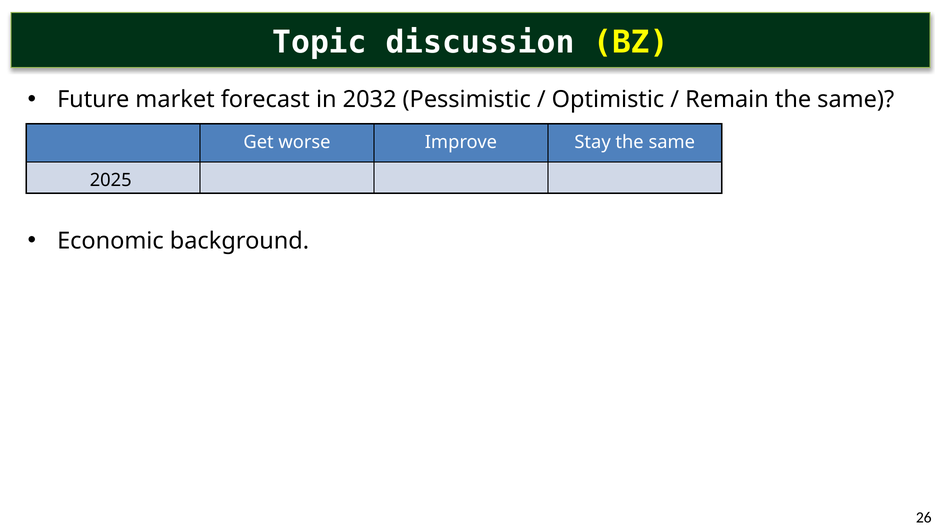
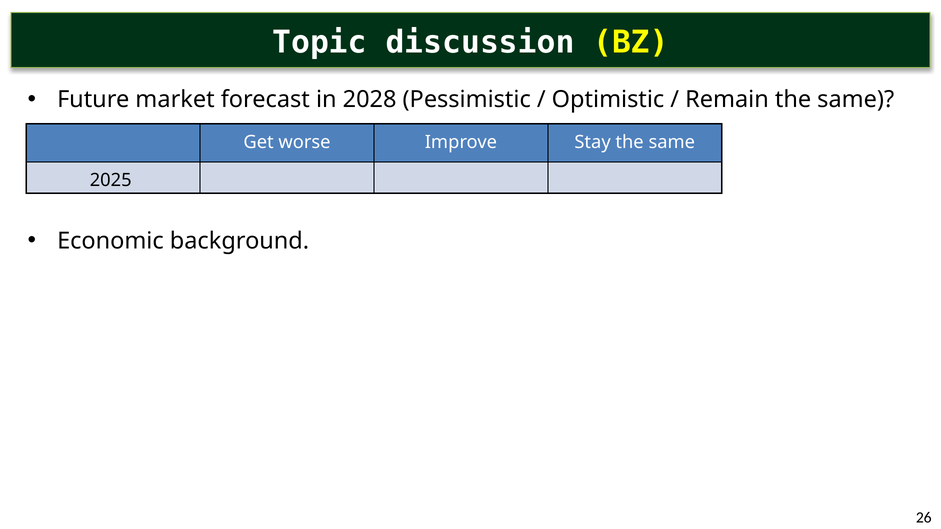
2032: 2032 -> 2028
